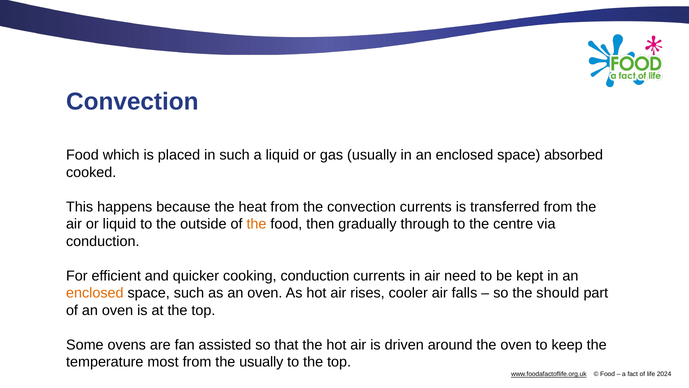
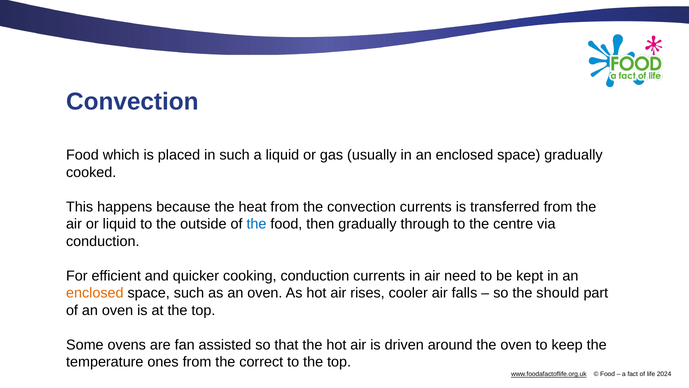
space absorbed: absorbed -> gradually
the at (256, 224) colour: orange -> blue
most: most -> ones
the usually: usually -> correct
